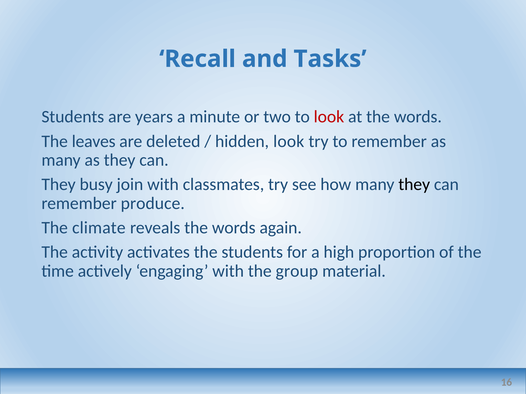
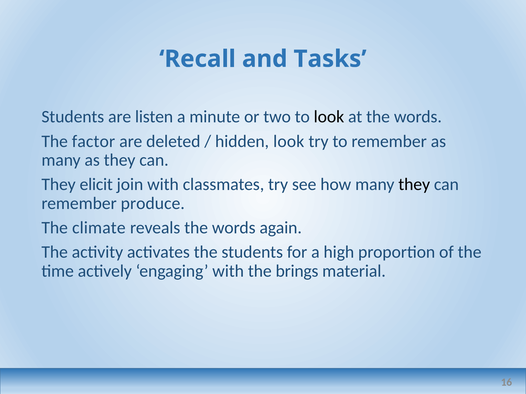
years: years -> listen
look at (329, 117) colour: red -> black
leaves: leaves -> factor
busy: busy -> elicit
group: group -> brings
